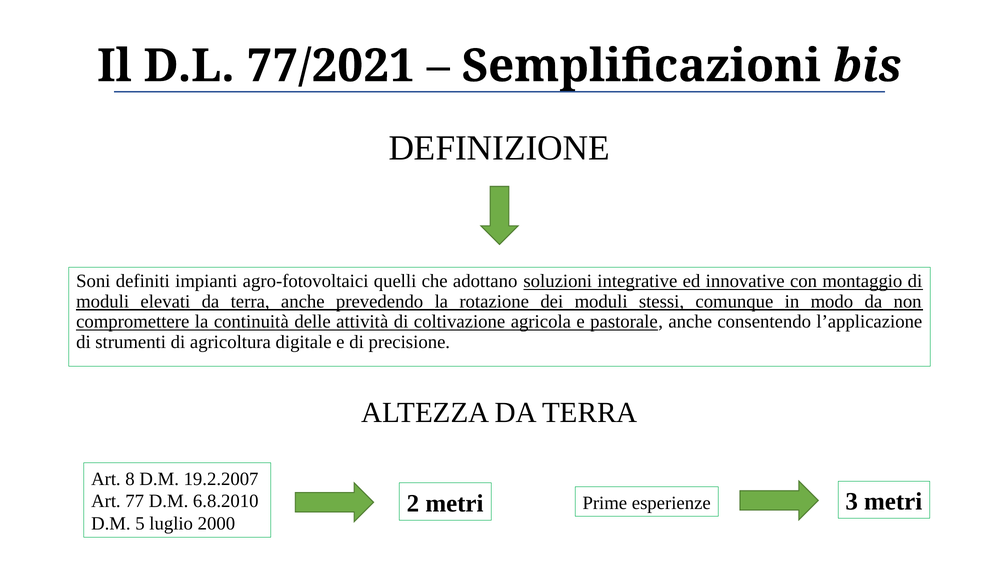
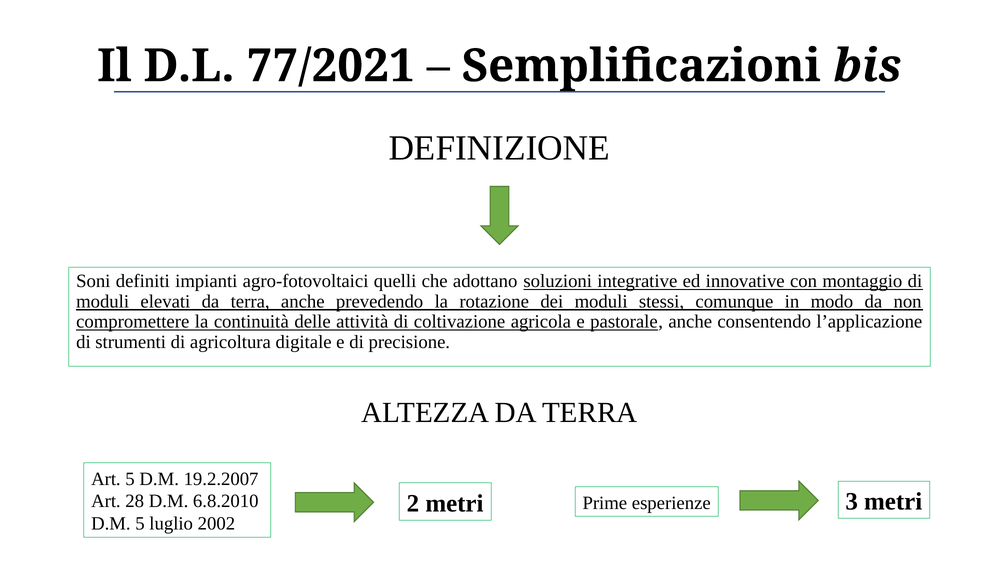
Art 8: 8 -> 5
77: 77 -> 28
2000: 2000 -> 2002
